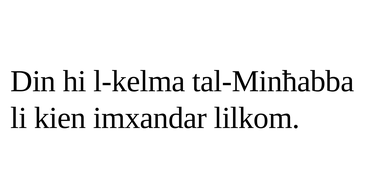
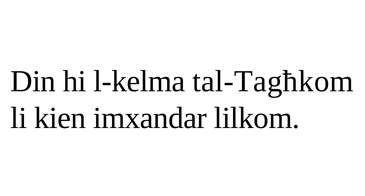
tal-Minħabba: tal-Minħabba -> tal-Tagħkom
